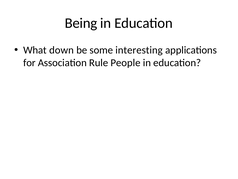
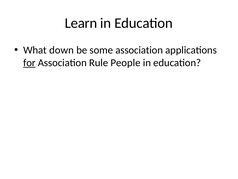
Being: Being -> Learn
some interesting: interesting -> association
for underline: none -> present
